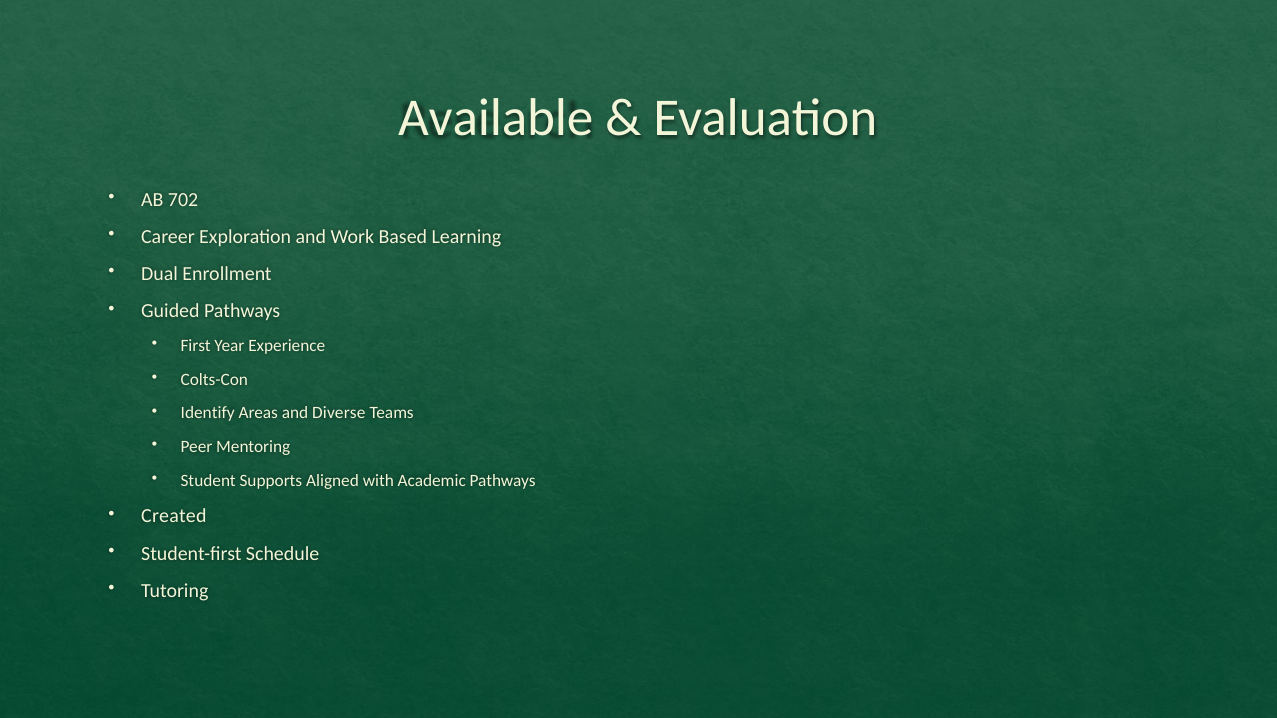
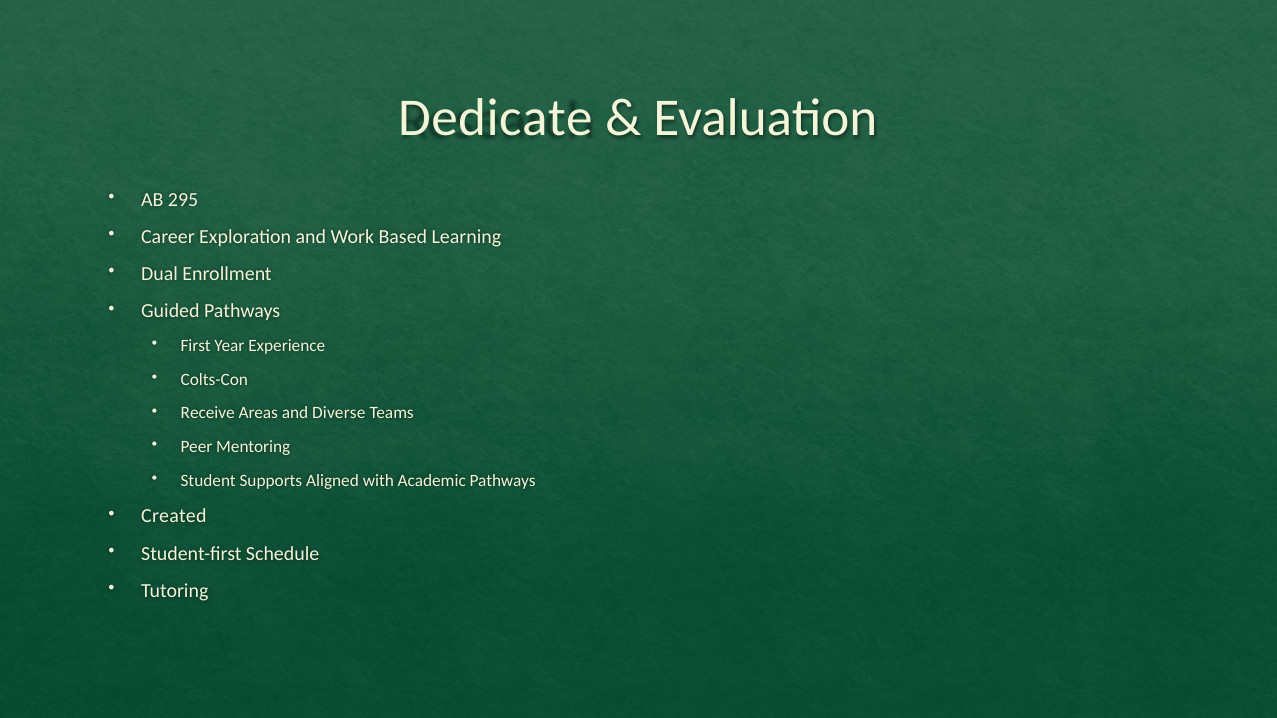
Available: Available -> Dedicate
702: 702 -> 295
Identify: Identify -> Receive
